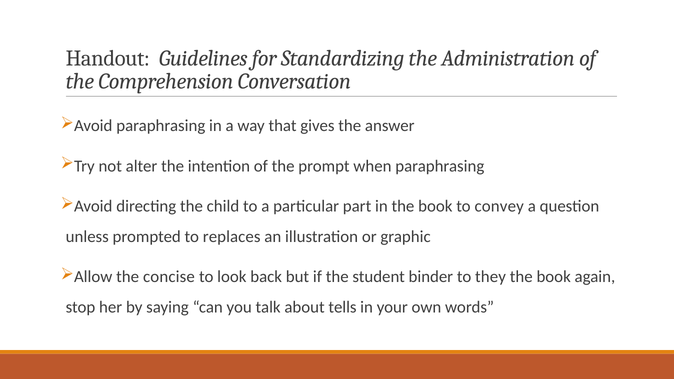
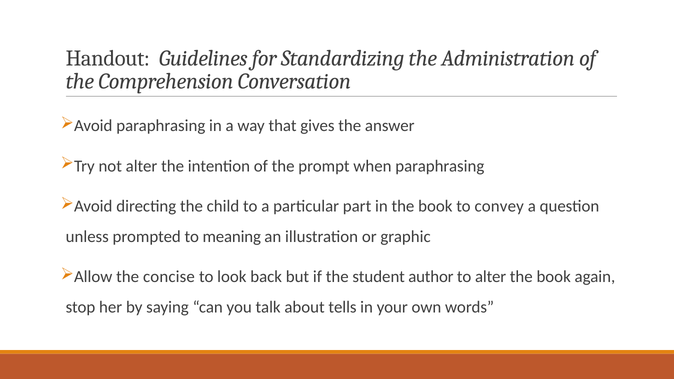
replaces: replaces -> meaning
binder: binder -> author
to they: they -> alter
